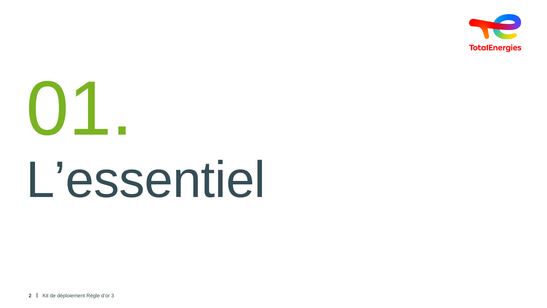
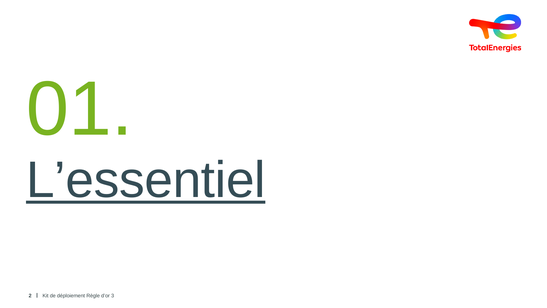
L’essentiel underline: none -> present
